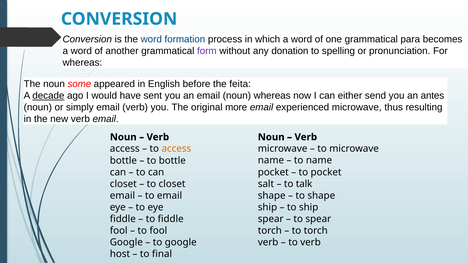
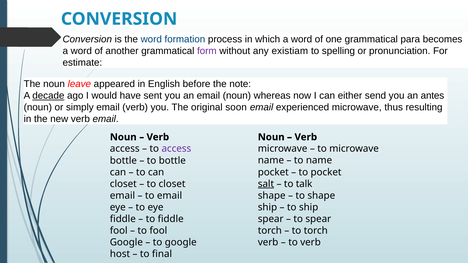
donation: donation -> existiam
whereas at (82, 63): whereas -> estimate
some: some -> leave
feita: feita -> note
more: more -> soon
access at (176, 149) colour: orange -> purple
salt underline: none -> present
